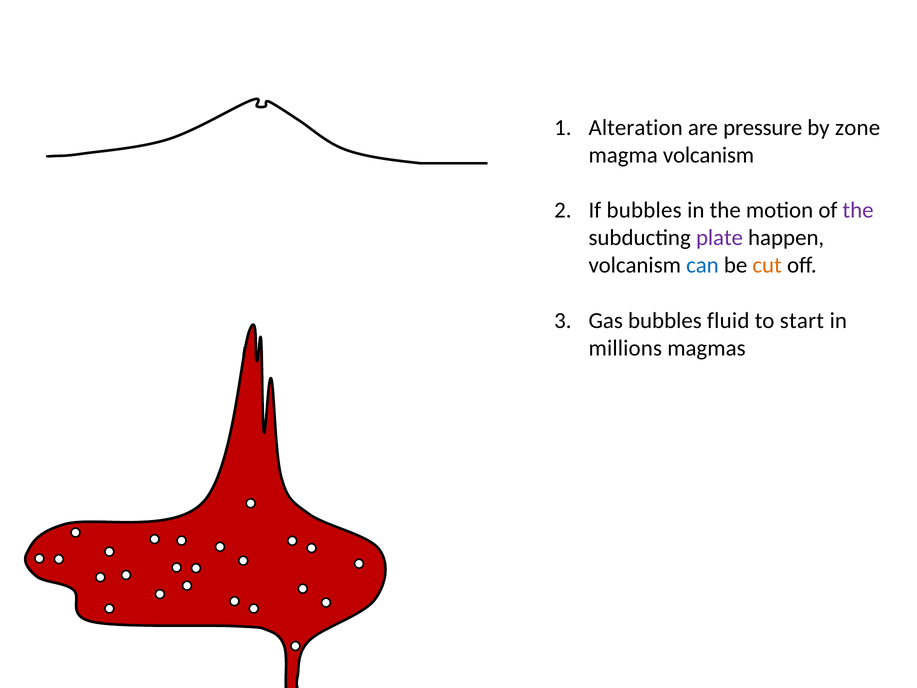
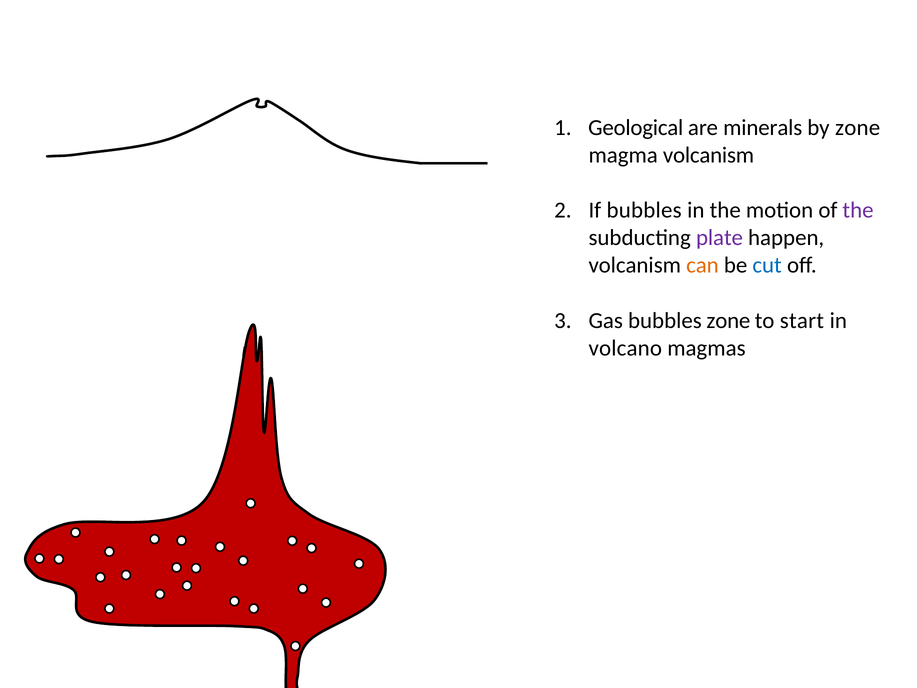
Alteration: Alteration -> Geological
pressure: pressure -> minerals
can colour: blue -> orange
cut colour: orange -> blue
bubbles fluid: fluid -> zone
millions: millions -> volcano
